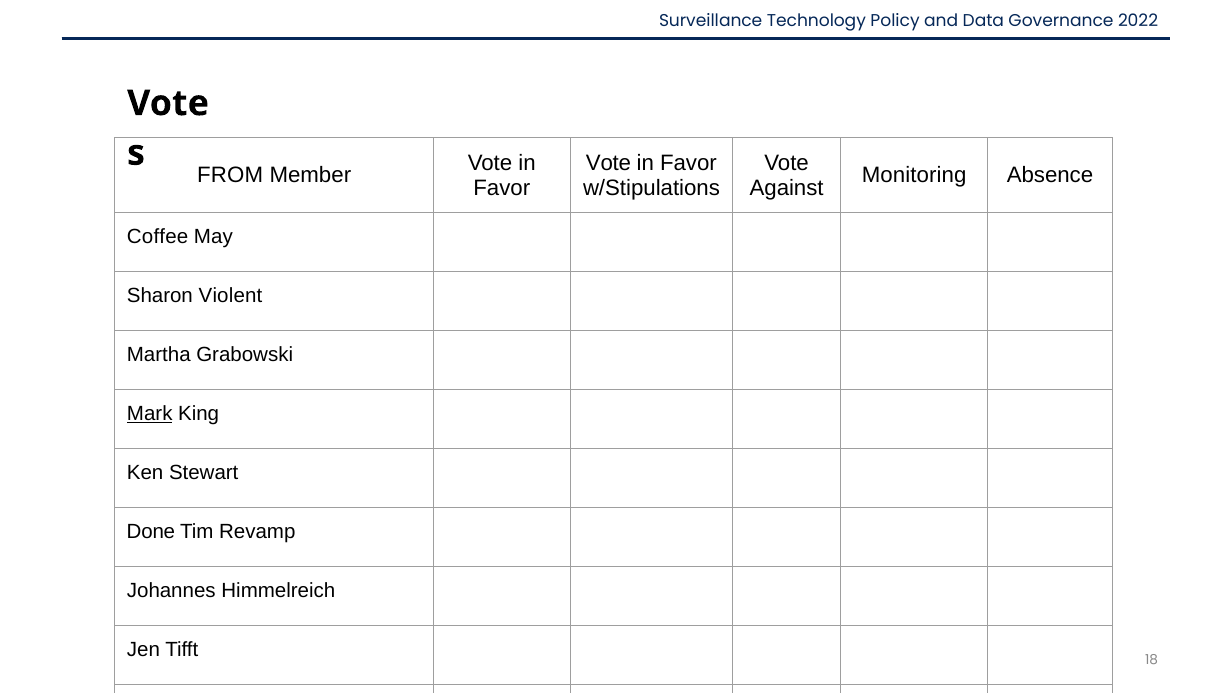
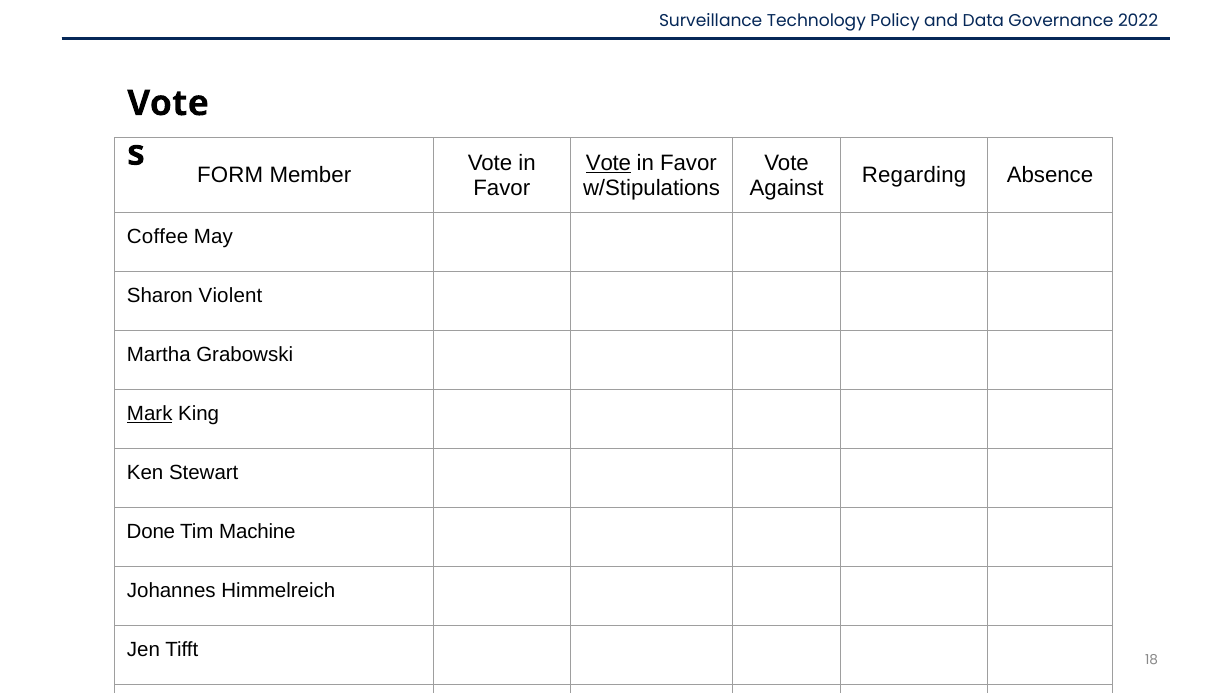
FROM: FROM -> FORM
Vote at (608, 163) underline: none -> present
Monitoring: Monitoring -> Regarding
Revamp: Revamp -> Machine
